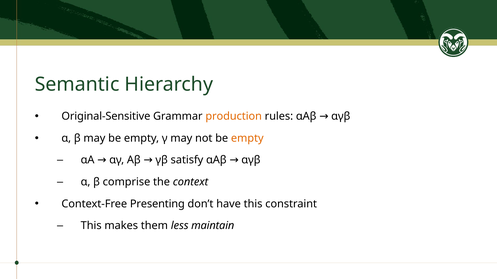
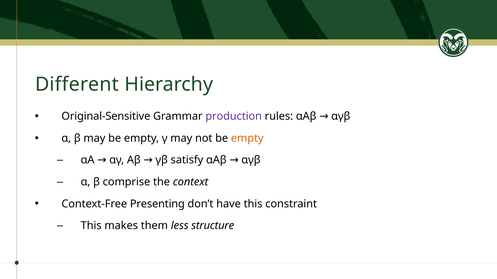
Semantic: Semantic -> Different
production colour: orange -> purple
maintain: maintain -> structure
